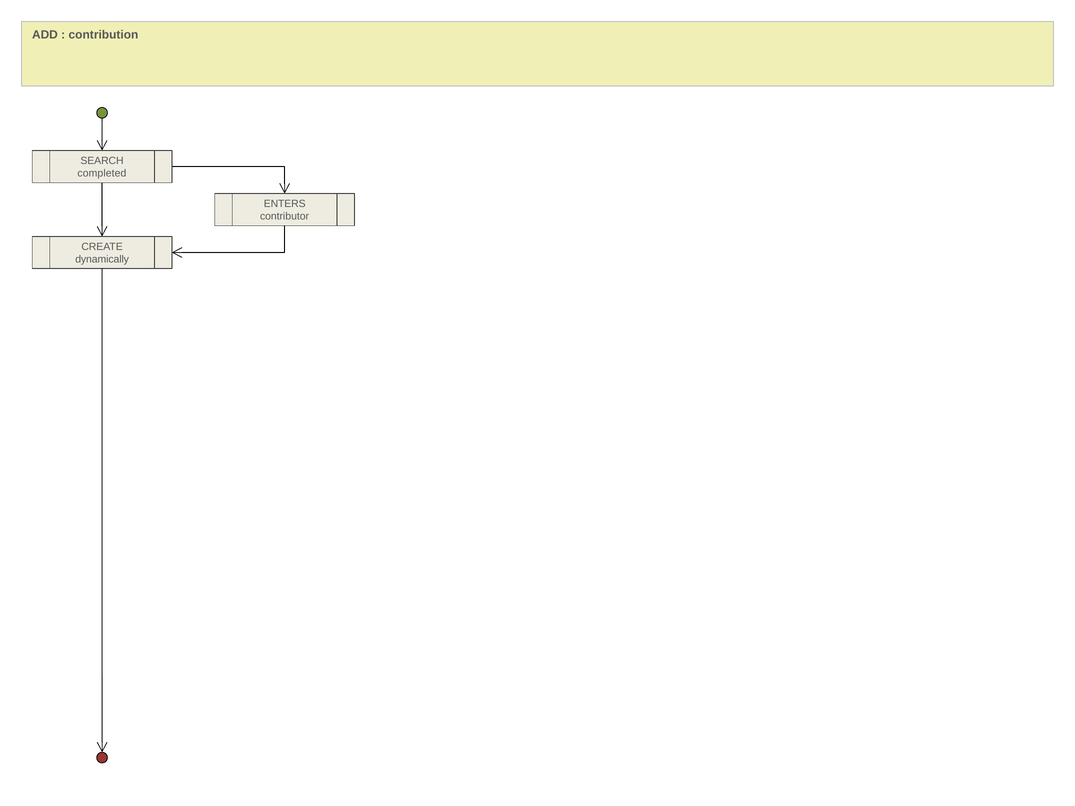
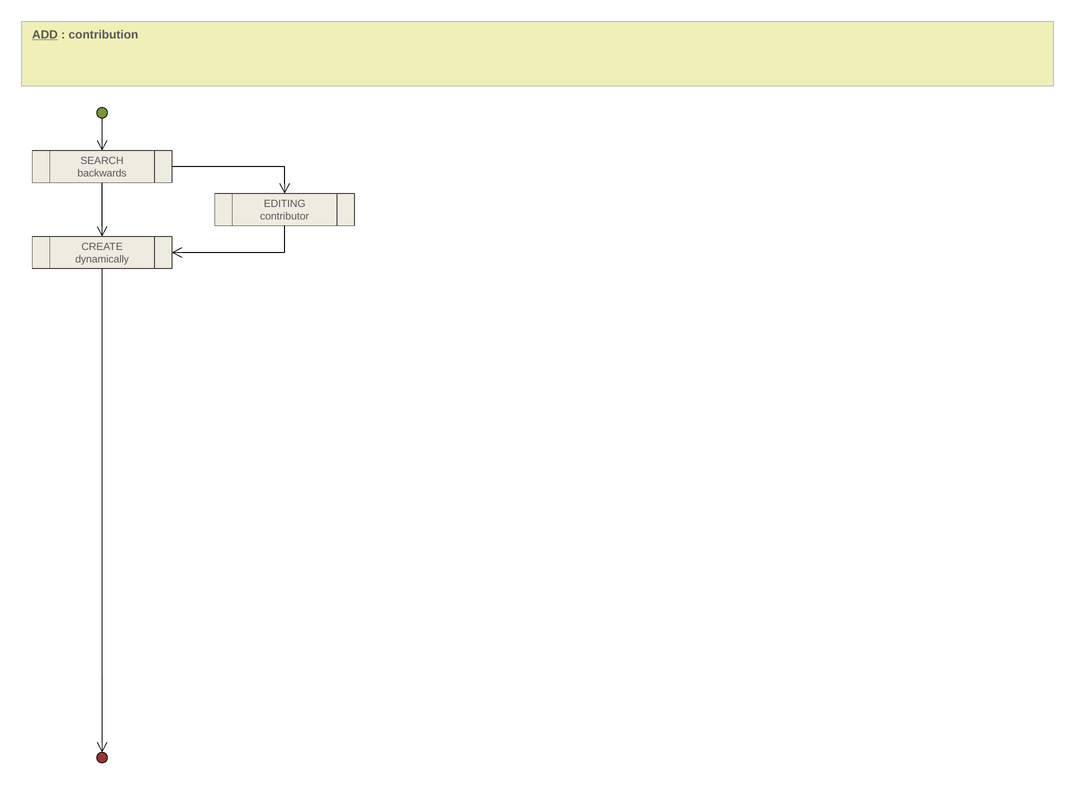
ADD underline: none -> present
completed: completed -> backwards
ENTERS: ENTERS -> EDITING
